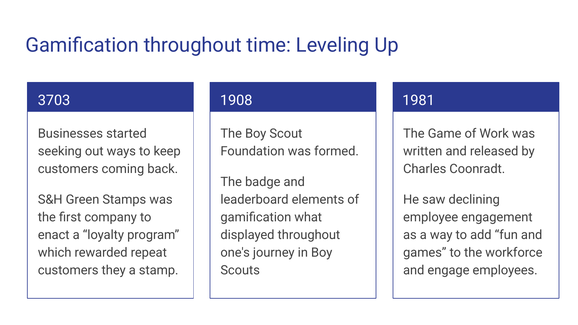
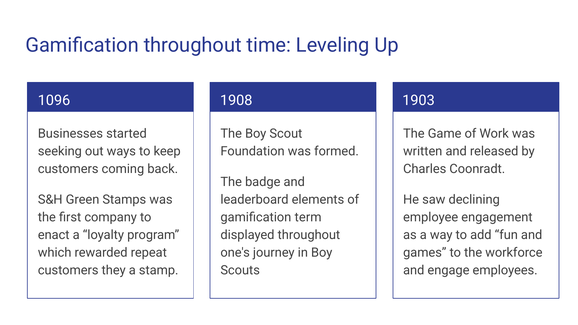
3703: 3703 -> 1096
1981: 1981 -> 1903
what: what -> term
